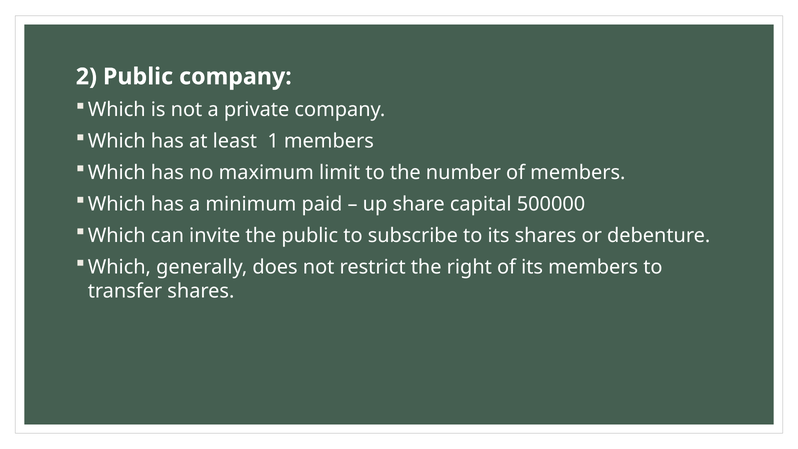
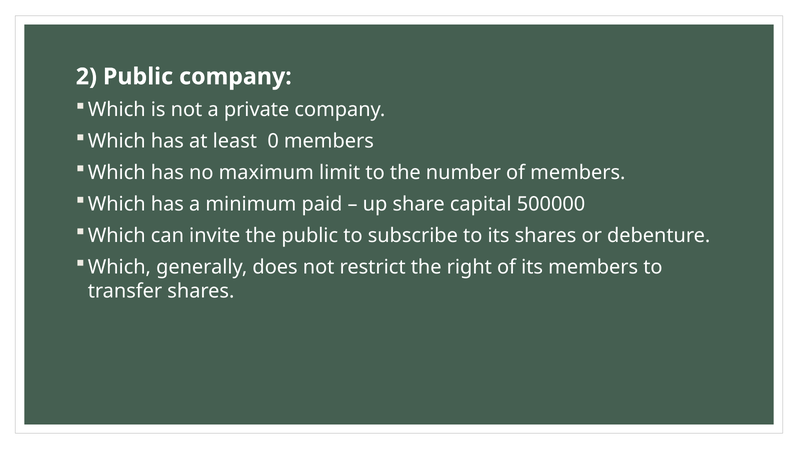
1: 1 -> 0
